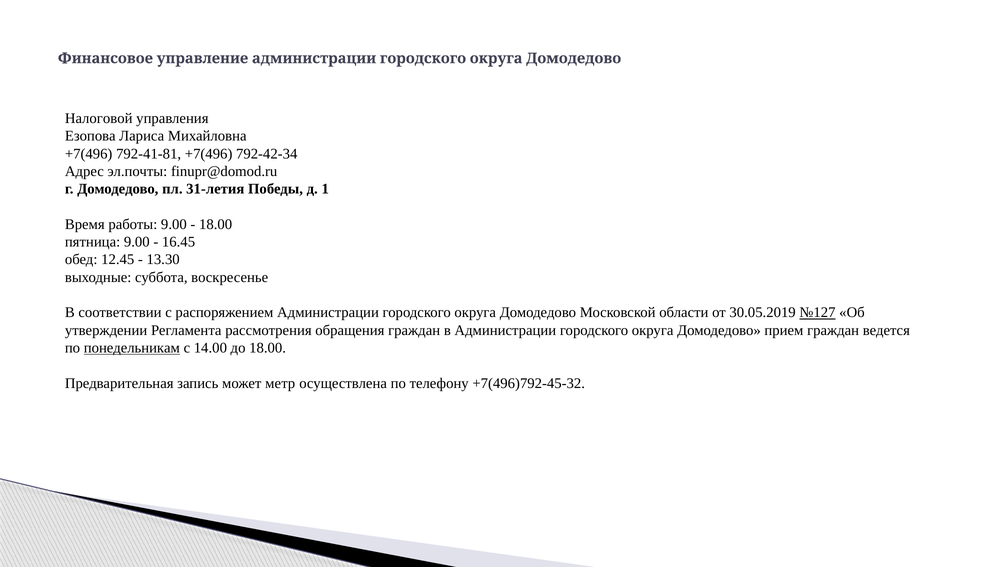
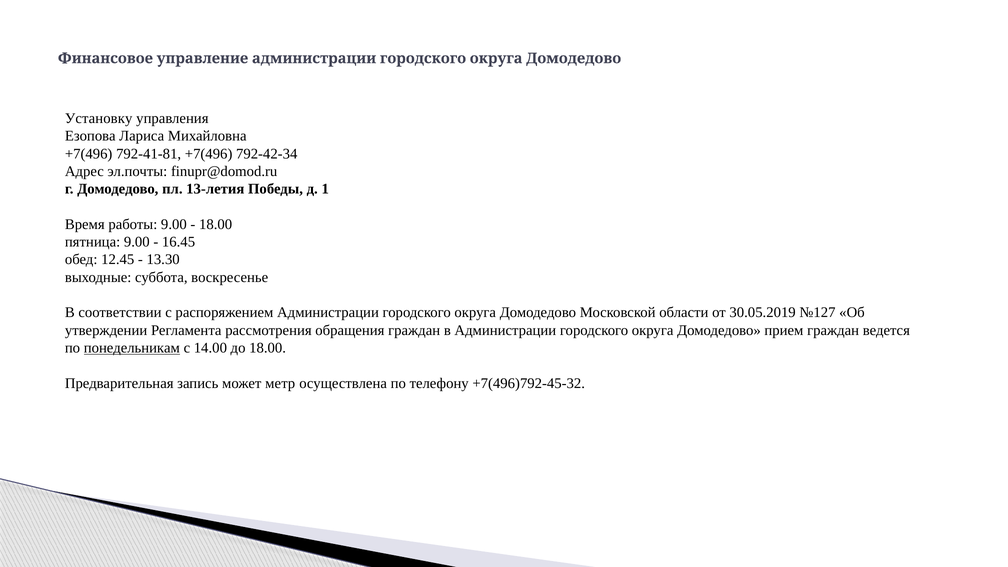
Налоговой: Налоговой -> Установку
31-летия: 31-летия -> 13-летия
№127 underline: present -> none
